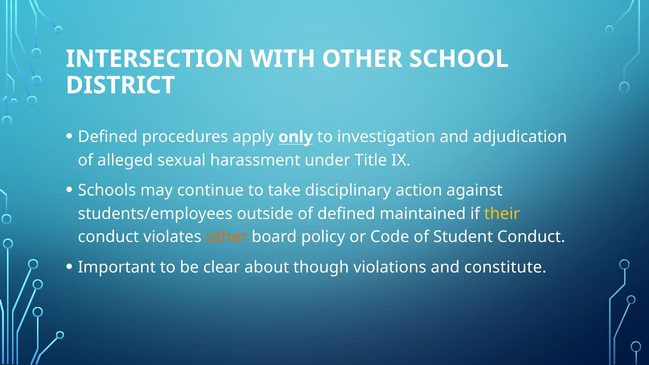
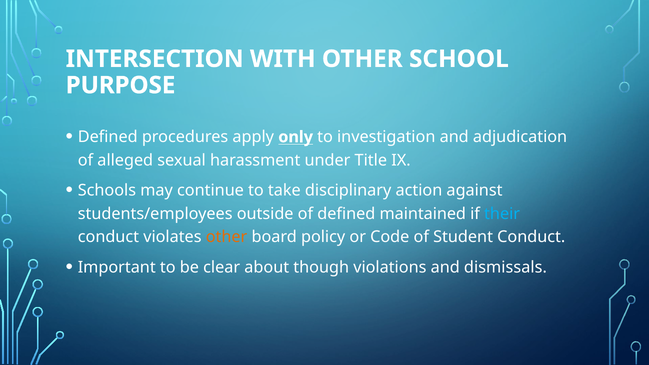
DISTRICT: DISTRICT -> PURPOSE
their colour: yellow -> light blue
constitute: constitute -> dismissals
